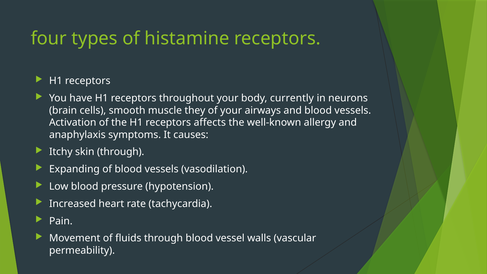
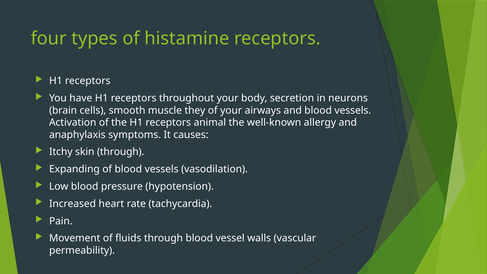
currently: currently -> secretion
affects: affects -> animal
